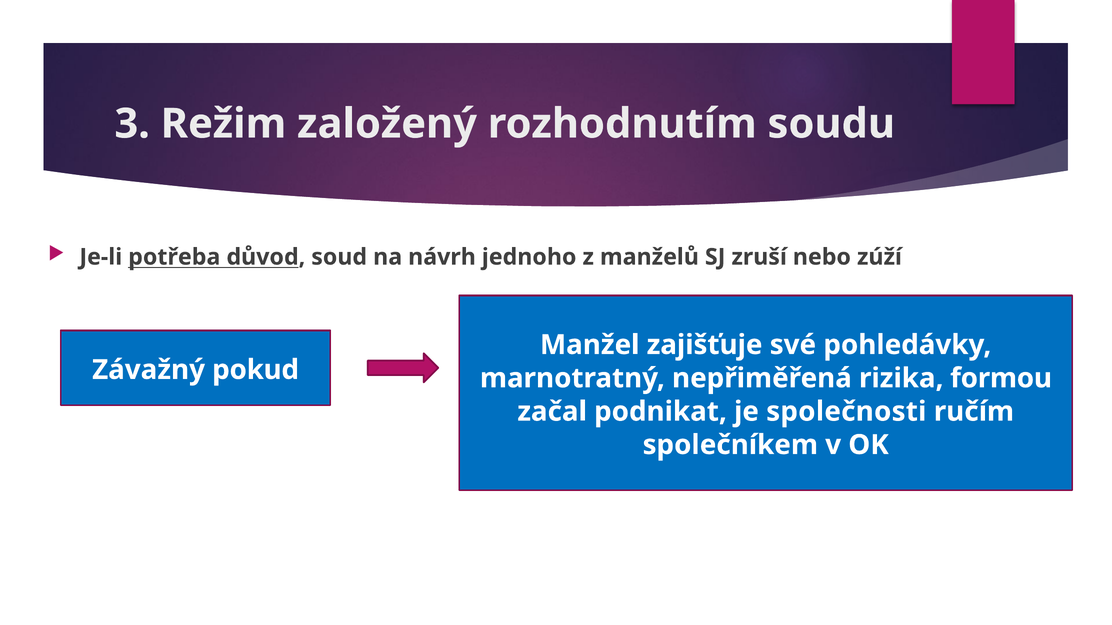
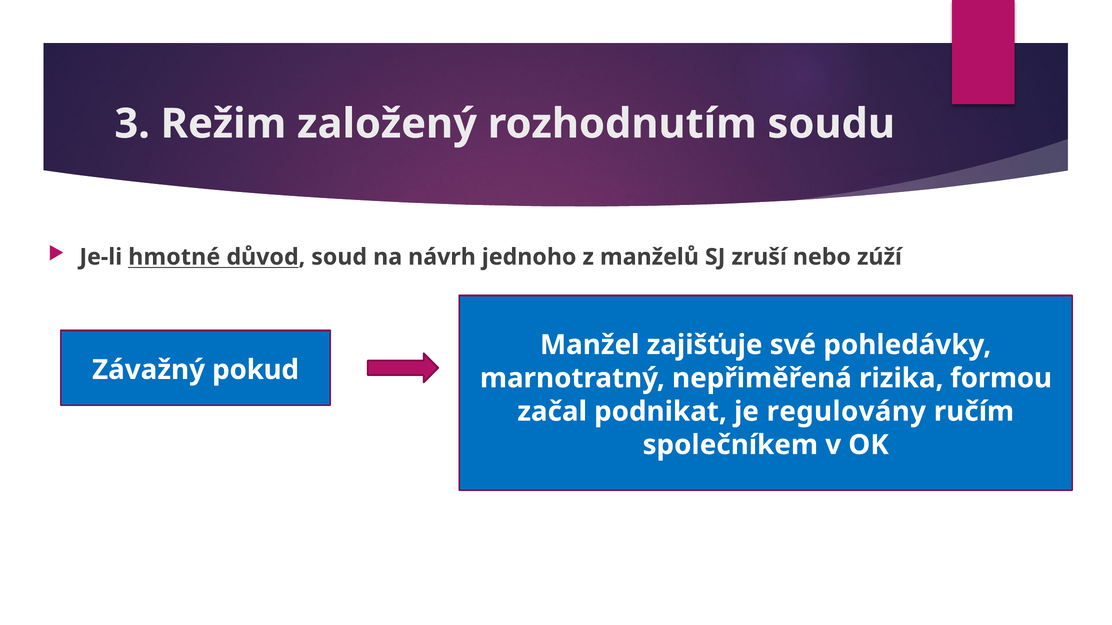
potřeba: potřeba -> hmotné
společnosti: společnosti -> regulovány
